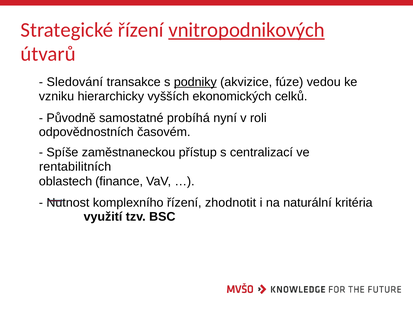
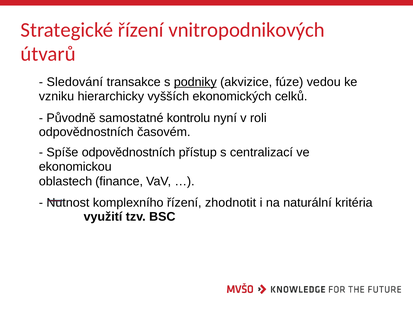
vnitropodnikových underline: present -> none
probíhá: probíhá -> kontrolu
Spíše zaměstnaneckou: zaměstnaneckou -> odpovědnostních
rentabilitních: rentabilitních -> ekonomickou
